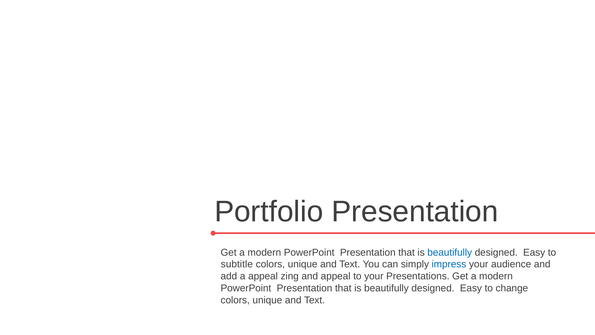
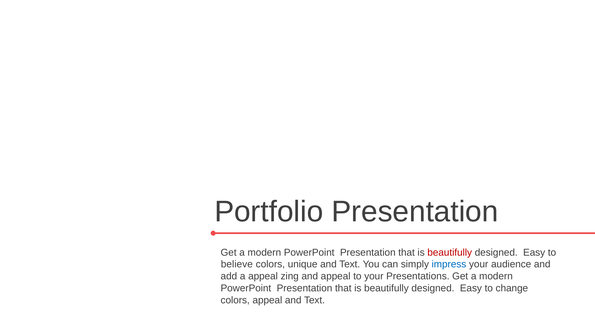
beautifully at (450, 252) colour: blue -> red
subtitle: subtitle -> believe
unique at (267, 300): unique -> appeal
